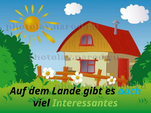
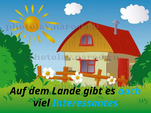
Interessantes colour: light green -> light blue
